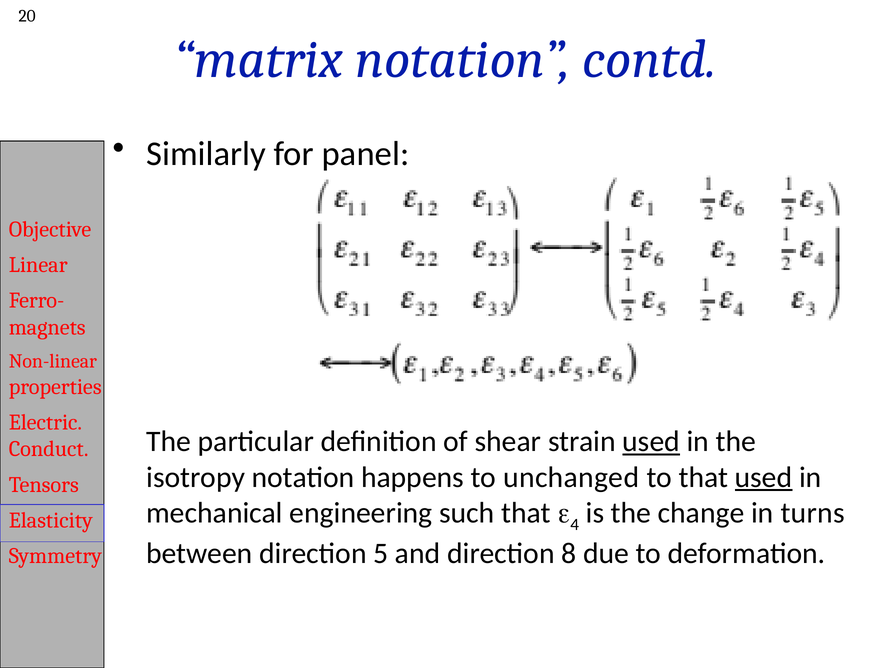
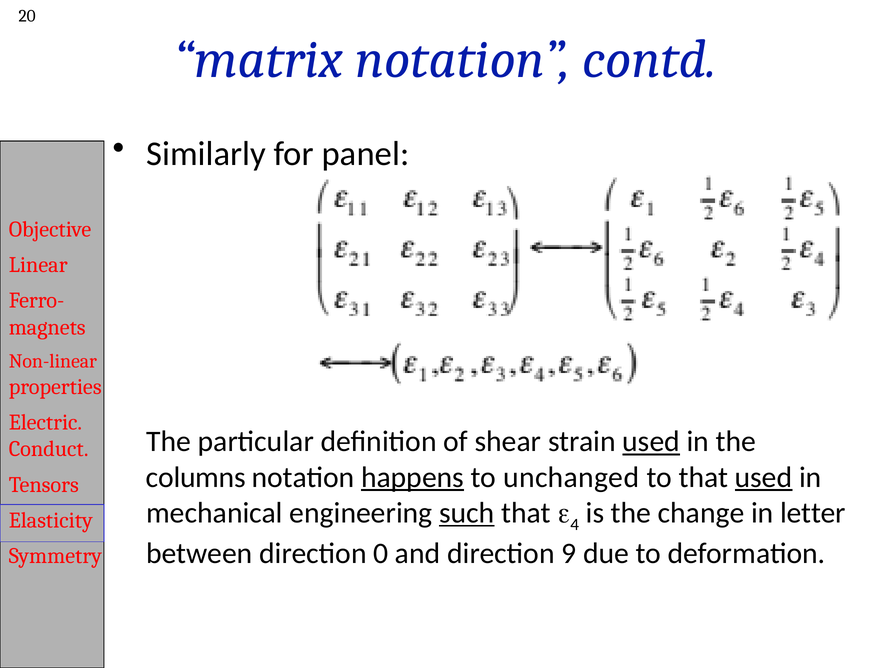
isotropy: isotropy -> columns
happens underline: none -> present
such underline: none -> present
turns: turns -> letter
5: 5 -> 0
8: 8 -> 9
